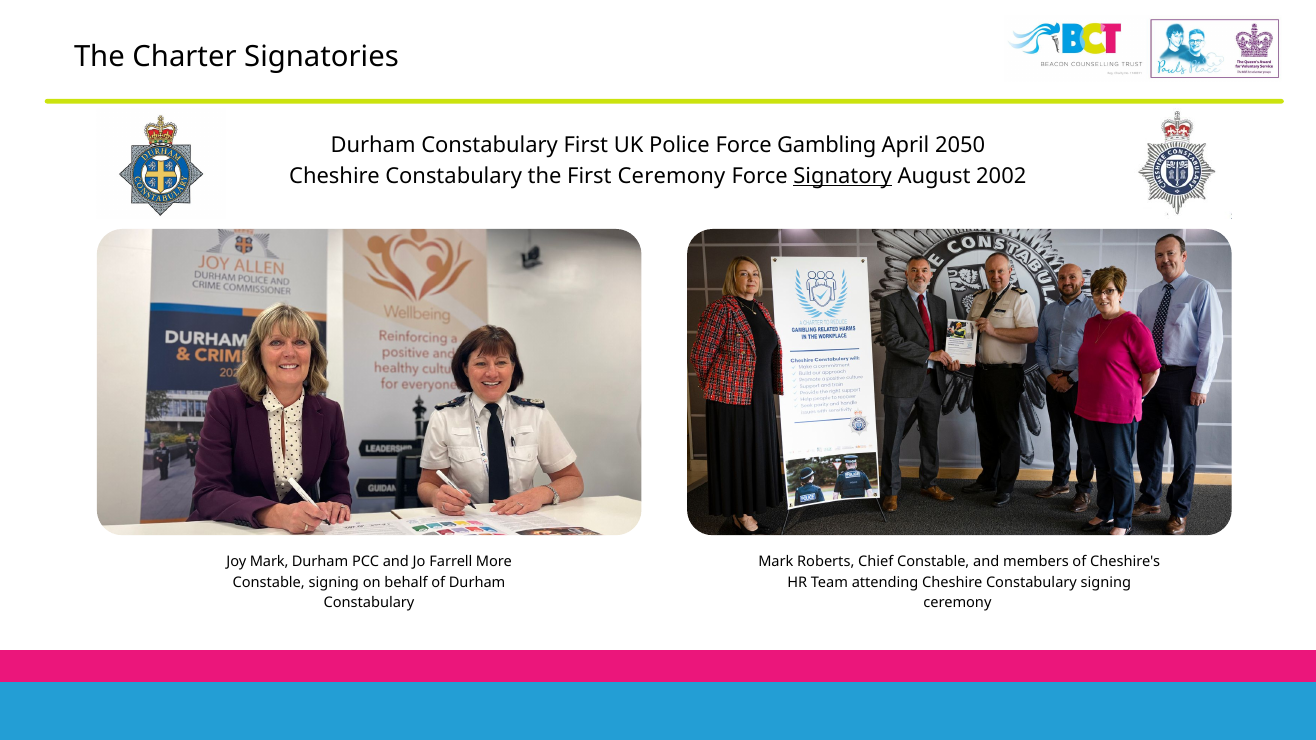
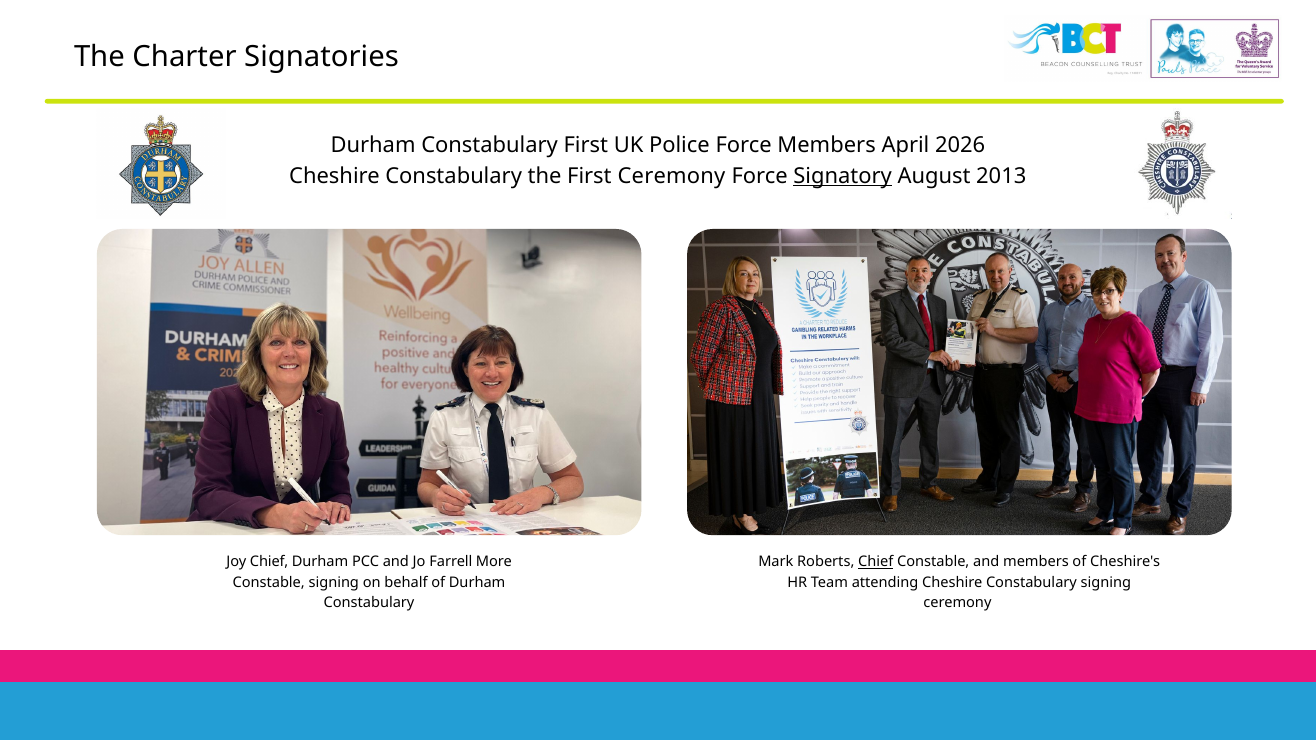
Force Gambling: Gambling -> Members
2050: 2050 -> 2026
2002: 2002 -> 2013
Joy Mark: Mark -> Chief
Chief at (876, 562) underline: none -> present
